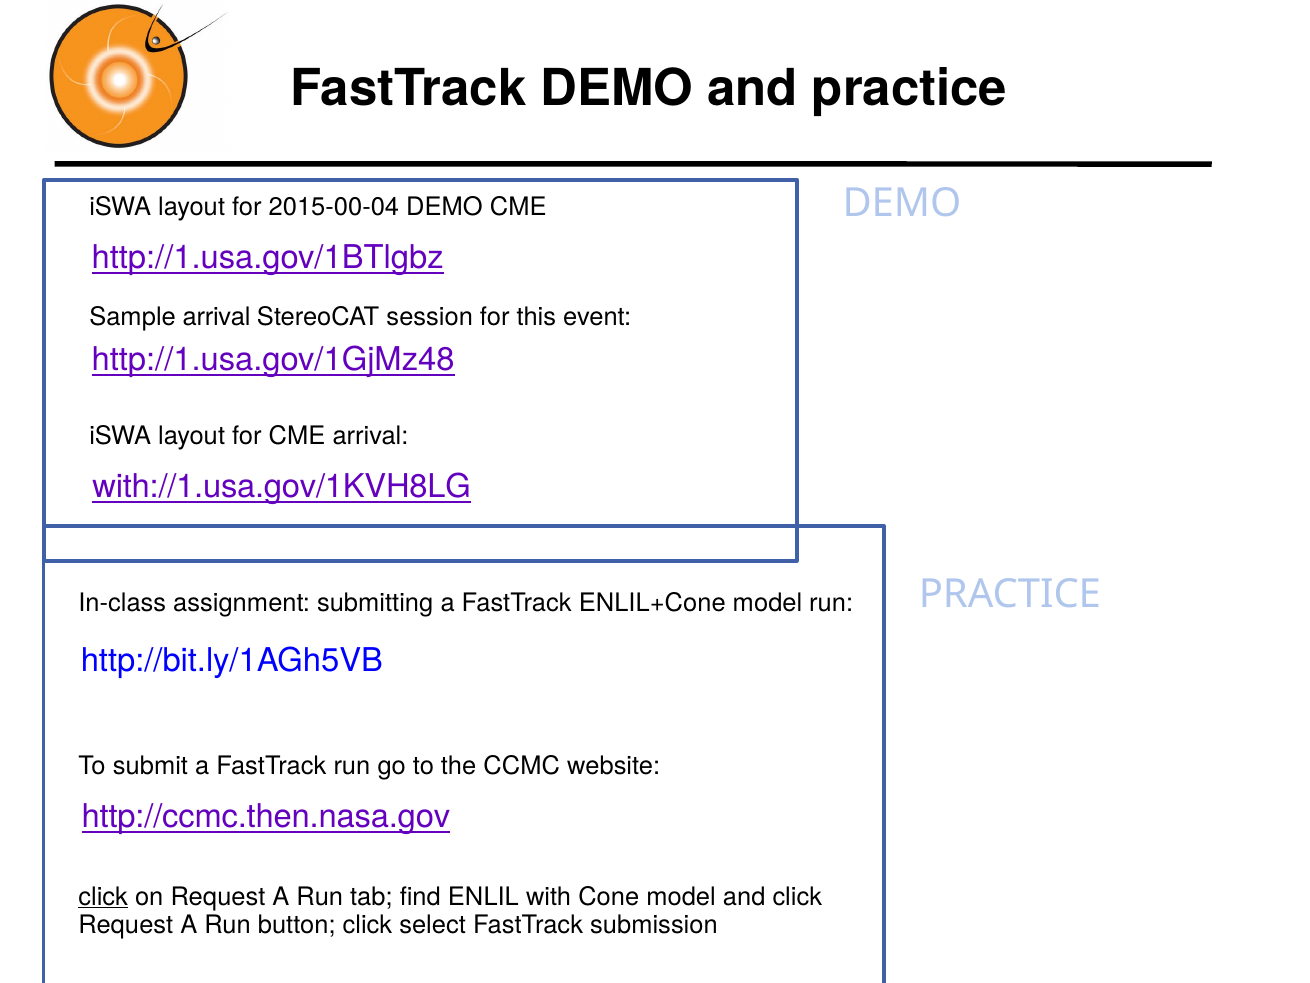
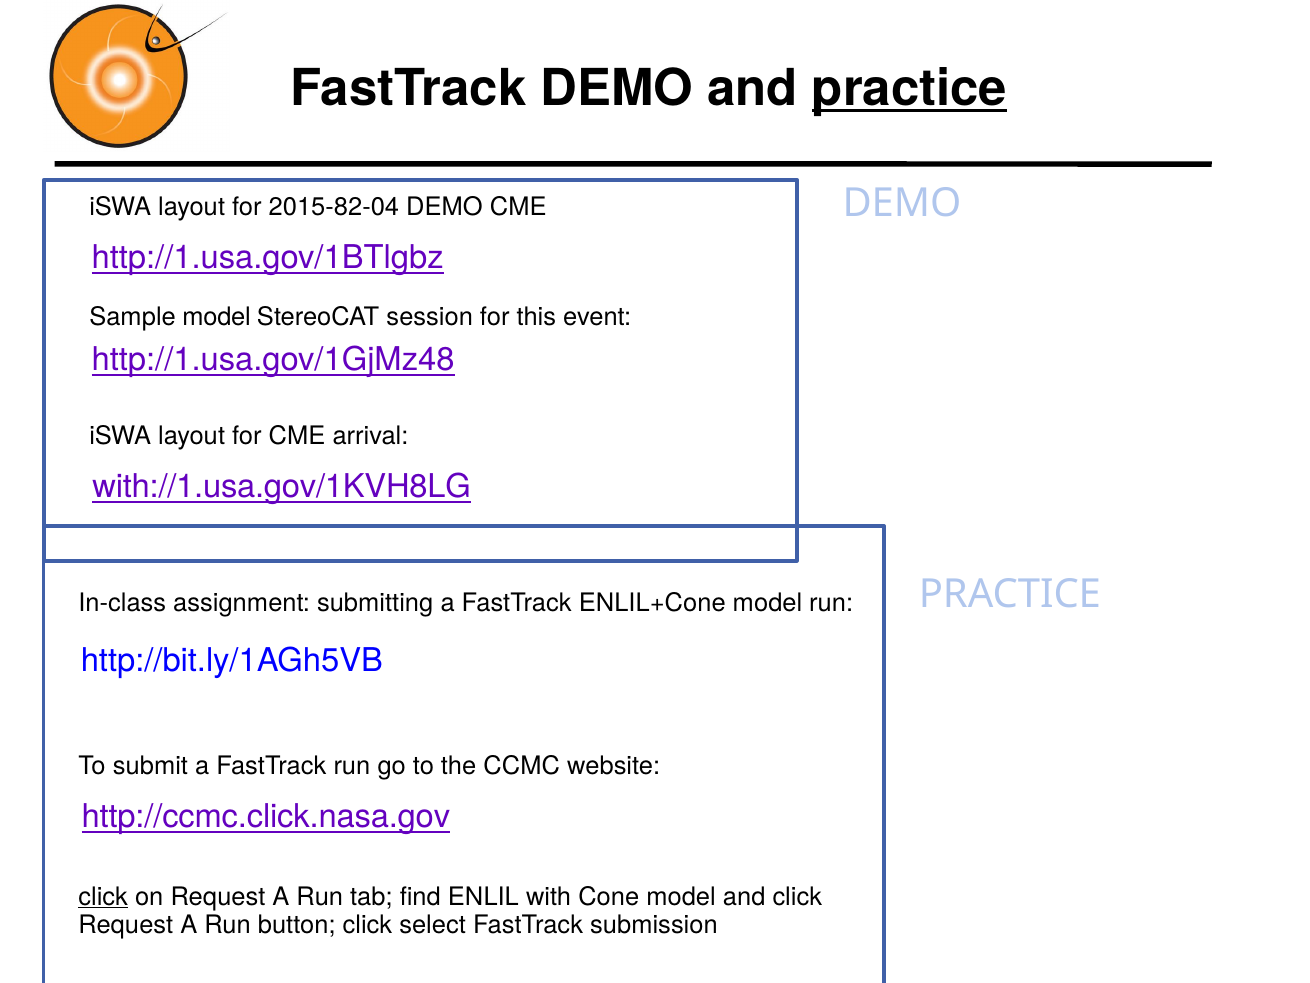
practice at (910, 89) underline: none -> present
2015-00-04: 2015-00-04 -> 2015-82-04
Sample arrival: arrival -> model
http://ccmc.then.nasa.gov: http://ccmc.then.nasa.gov -> http://ccmc.click.nasa.gov
